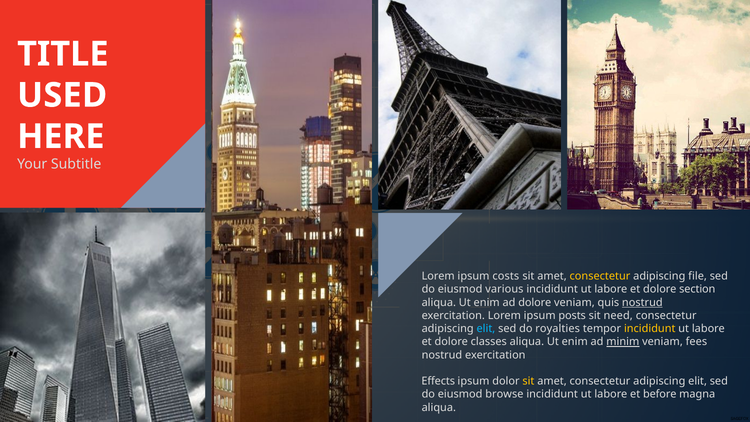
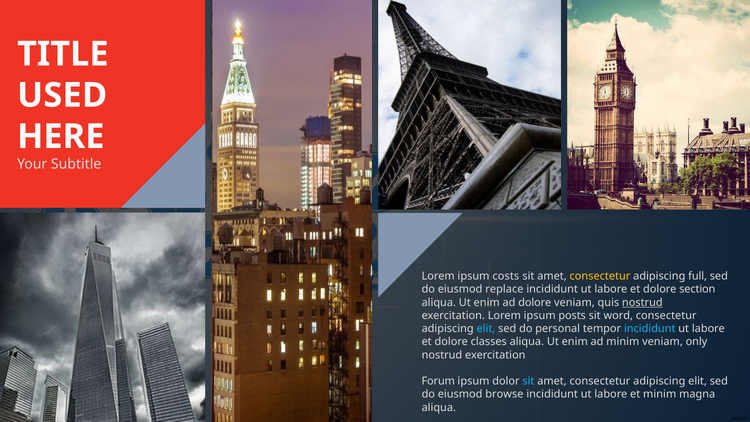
file: file -> full
various: various -> replace
need: need -> word
royalties: royalties -> personal
incididunt at (650, 329) colour: yellow -> light blue
minim at (623, 342) underline: present -> none
fees: fees -> only
Effects: Effects -> Forum
sit at (528, 381) colour: yellow -> light blue
et before: before -> minim
